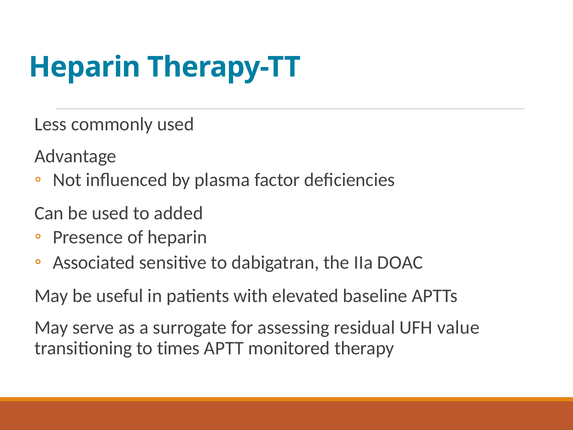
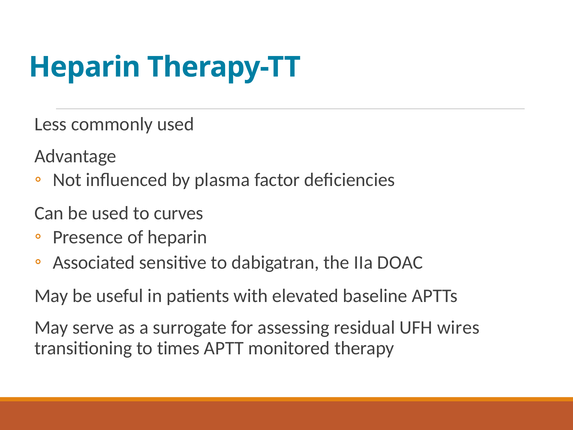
added: added -> curves
value: value -> wires
